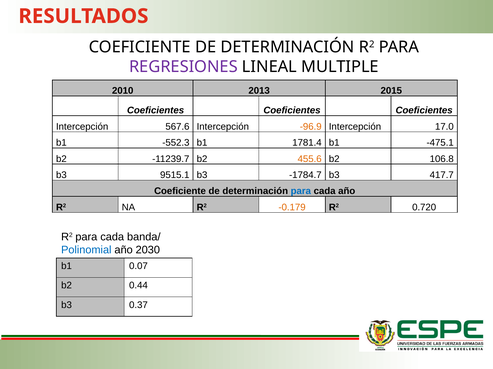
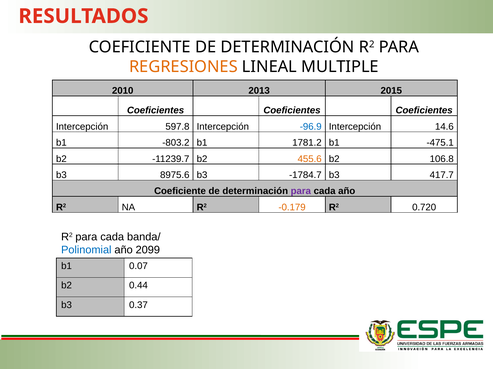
REGRESIONES colour: purple -> orange
567.6: 567.6 -> 597.8
-96.9 colour: orange -> blue
17.0: 17.0 -> 14.6
-552.3: -552.3 -> -803.2
1781.4: 1781.4 -> 1781.2
9515.1: 9515.1 -> 8975.6
para at (301, 192) colour: blue -> purple
2030: 2030 -> 2099
